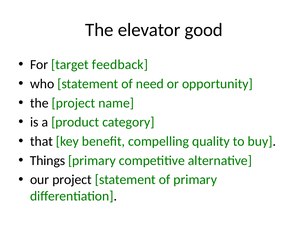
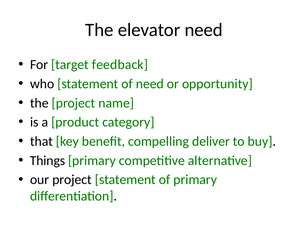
elevator good: good -> need
quality: quality -> deliver
